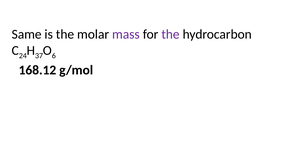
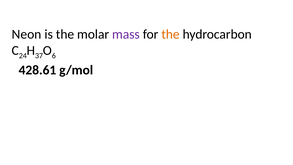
Same: Same -> Neon
the at (171, 34) colour: purple -> orange
168.12: 168.12 -> 428.61
